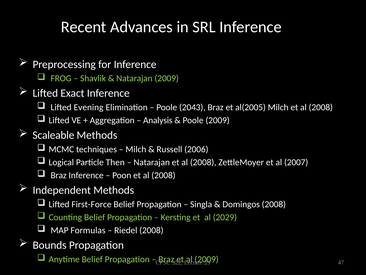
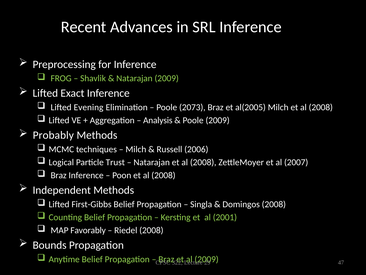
2043: 2043 -> 2073
Scaleable: Scaleable -> Probably
Then: Then -> Trust
First-Force: First-Force -> First-Gibbs
2029: 2029 -> 2001
Formulas: Formulas -> Favorably
